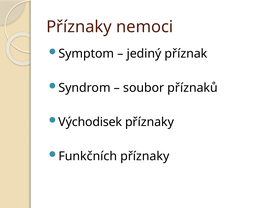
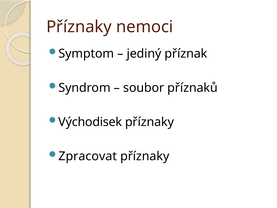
Funkčních: Funkčních -> Zpracovat
